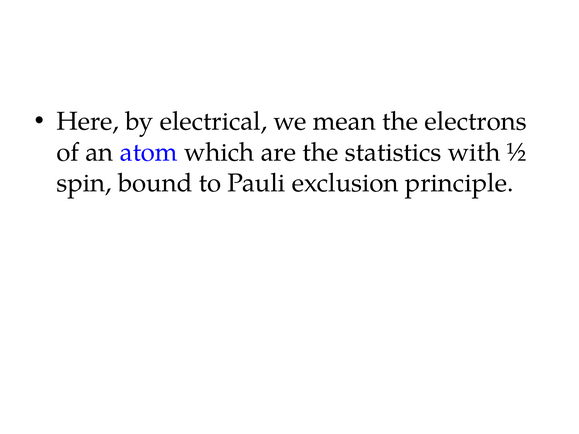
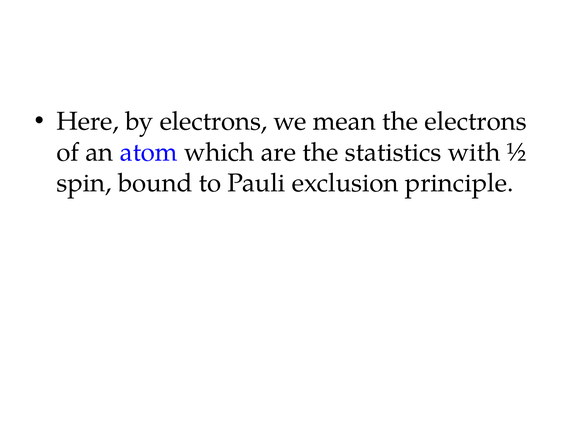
by electrical: electrical -> electrons
